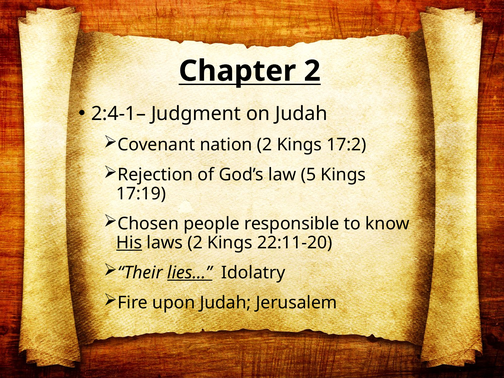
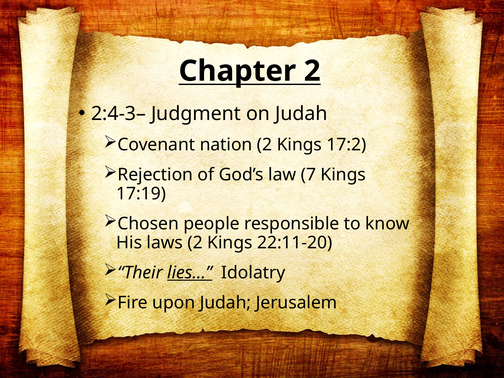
2:4-1–: 2:4-1– -> 2:4-3–
5: 5 -> 7
His underline: present -> none
